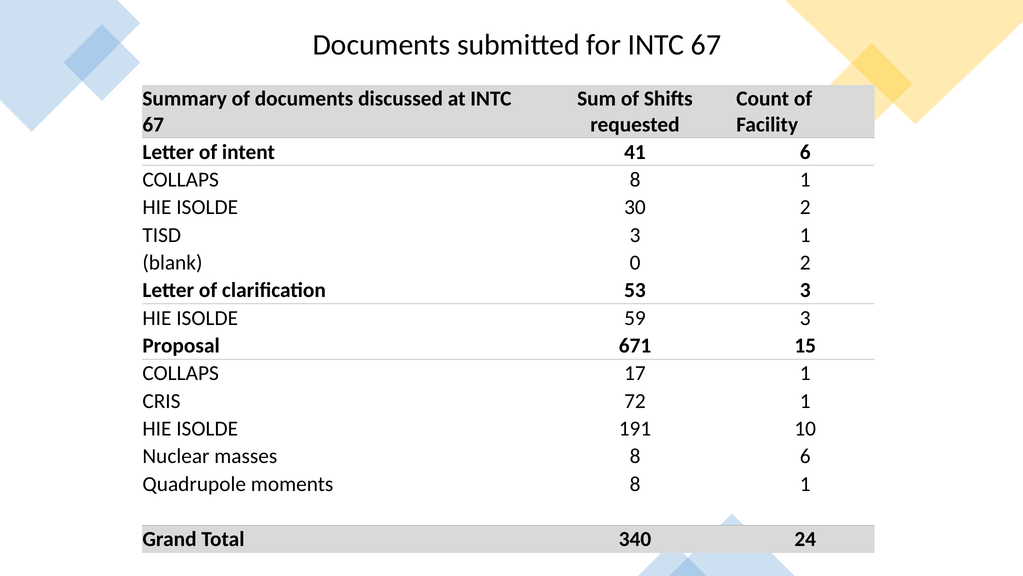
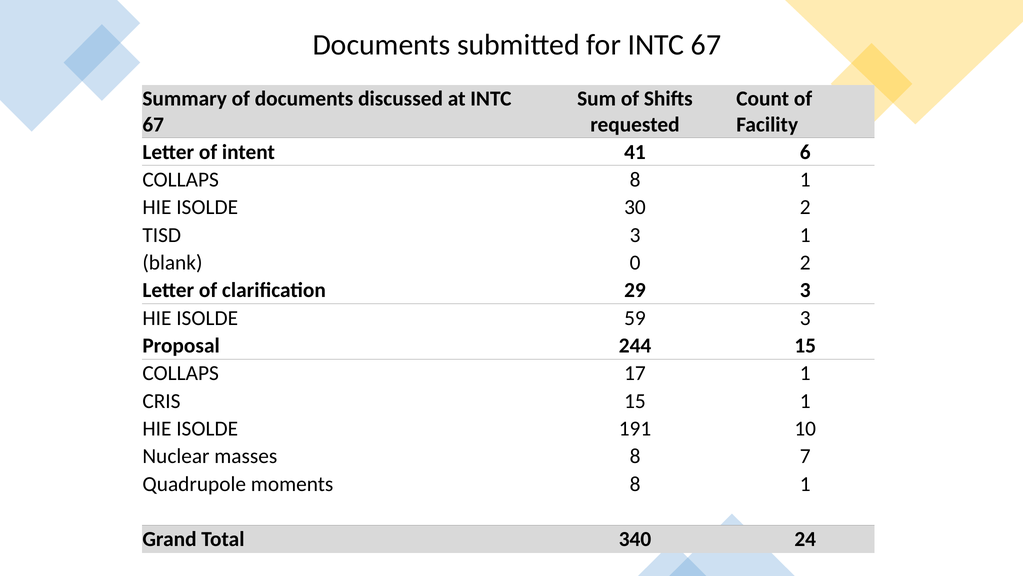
53: 53 -> 29
671: 671 -> 244
CRIS 72: 72 -> 15
8 6: 6 -> 7
